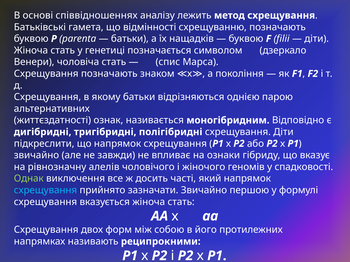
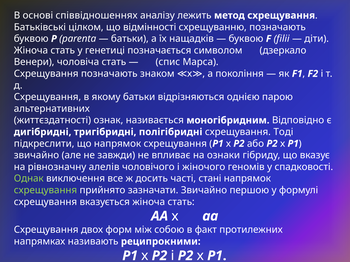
гамета: гамета -> цілком
схрещування Діти: Діти -> Тоді
який: який -> стані
схрещування at (45, 191) colour: light blue -> light green
його: його -> факт
